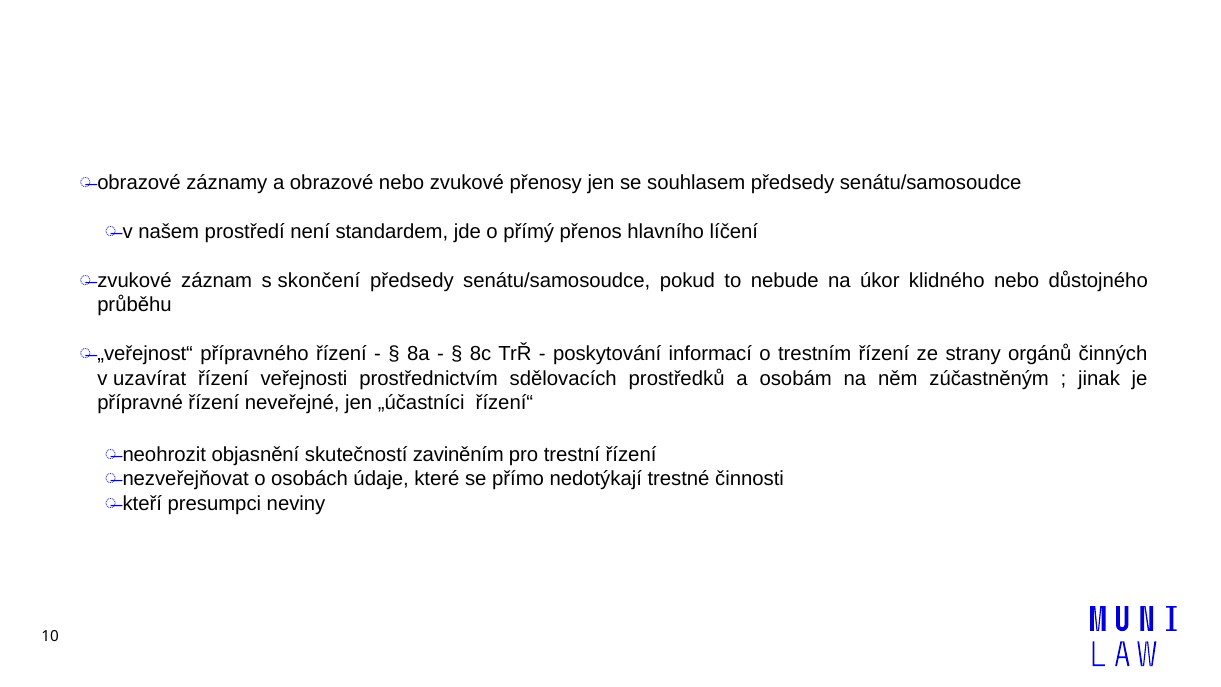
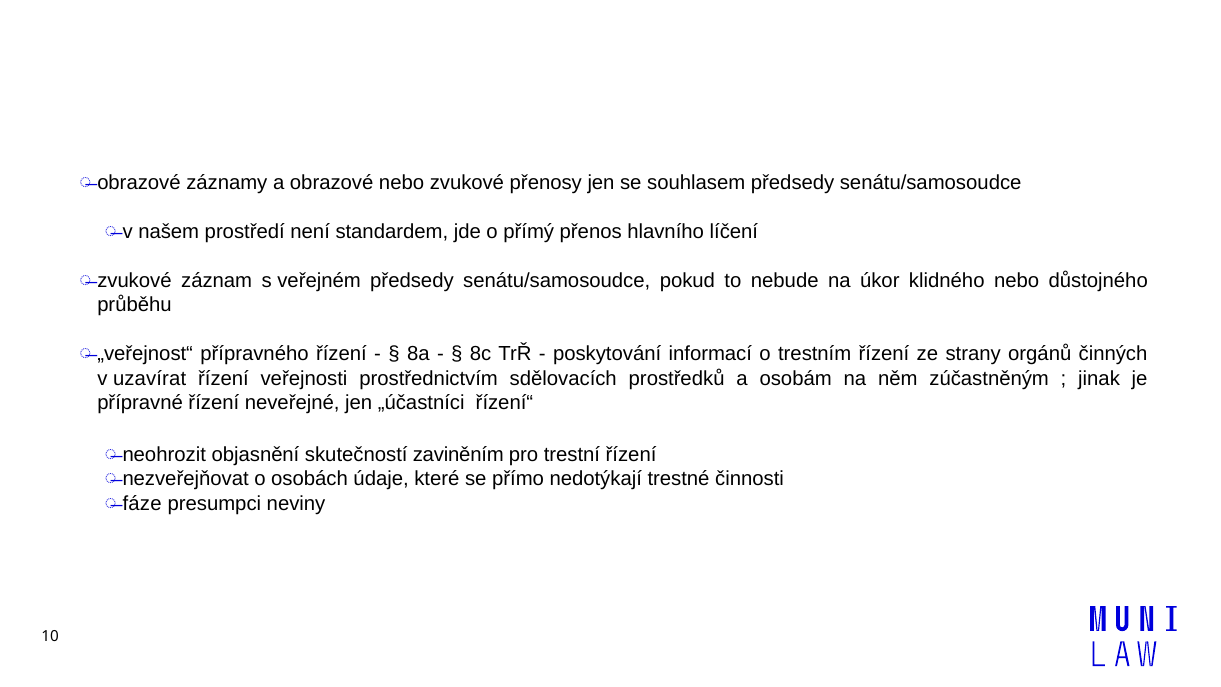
skončení: skončení -> veřejném
kteří: kteří -> fáze
